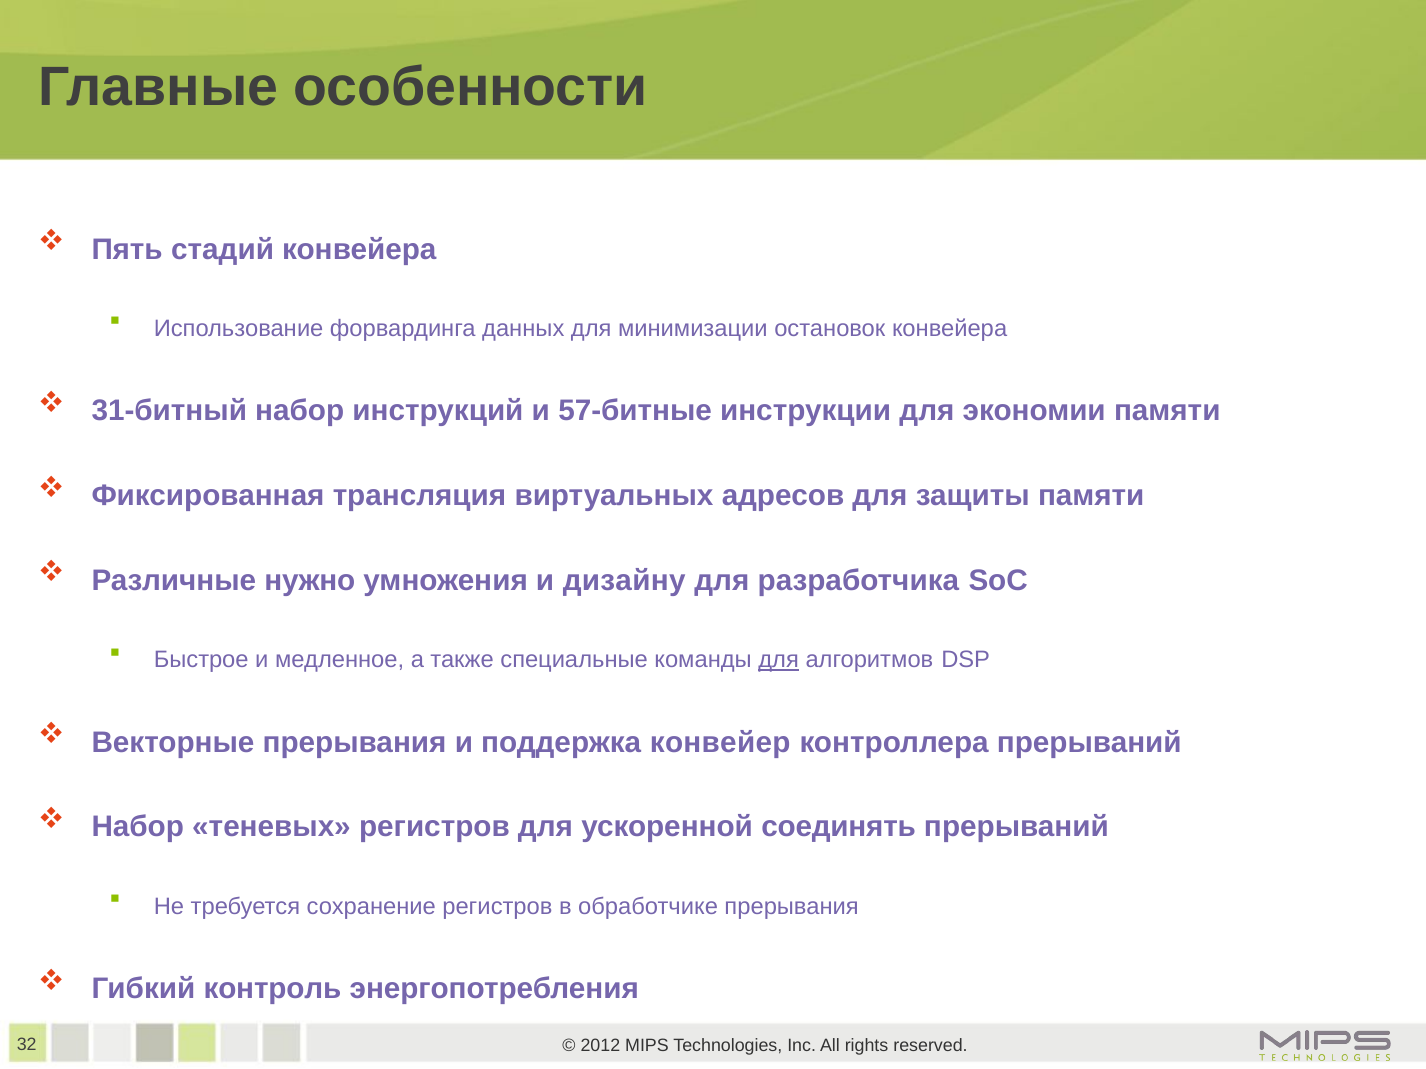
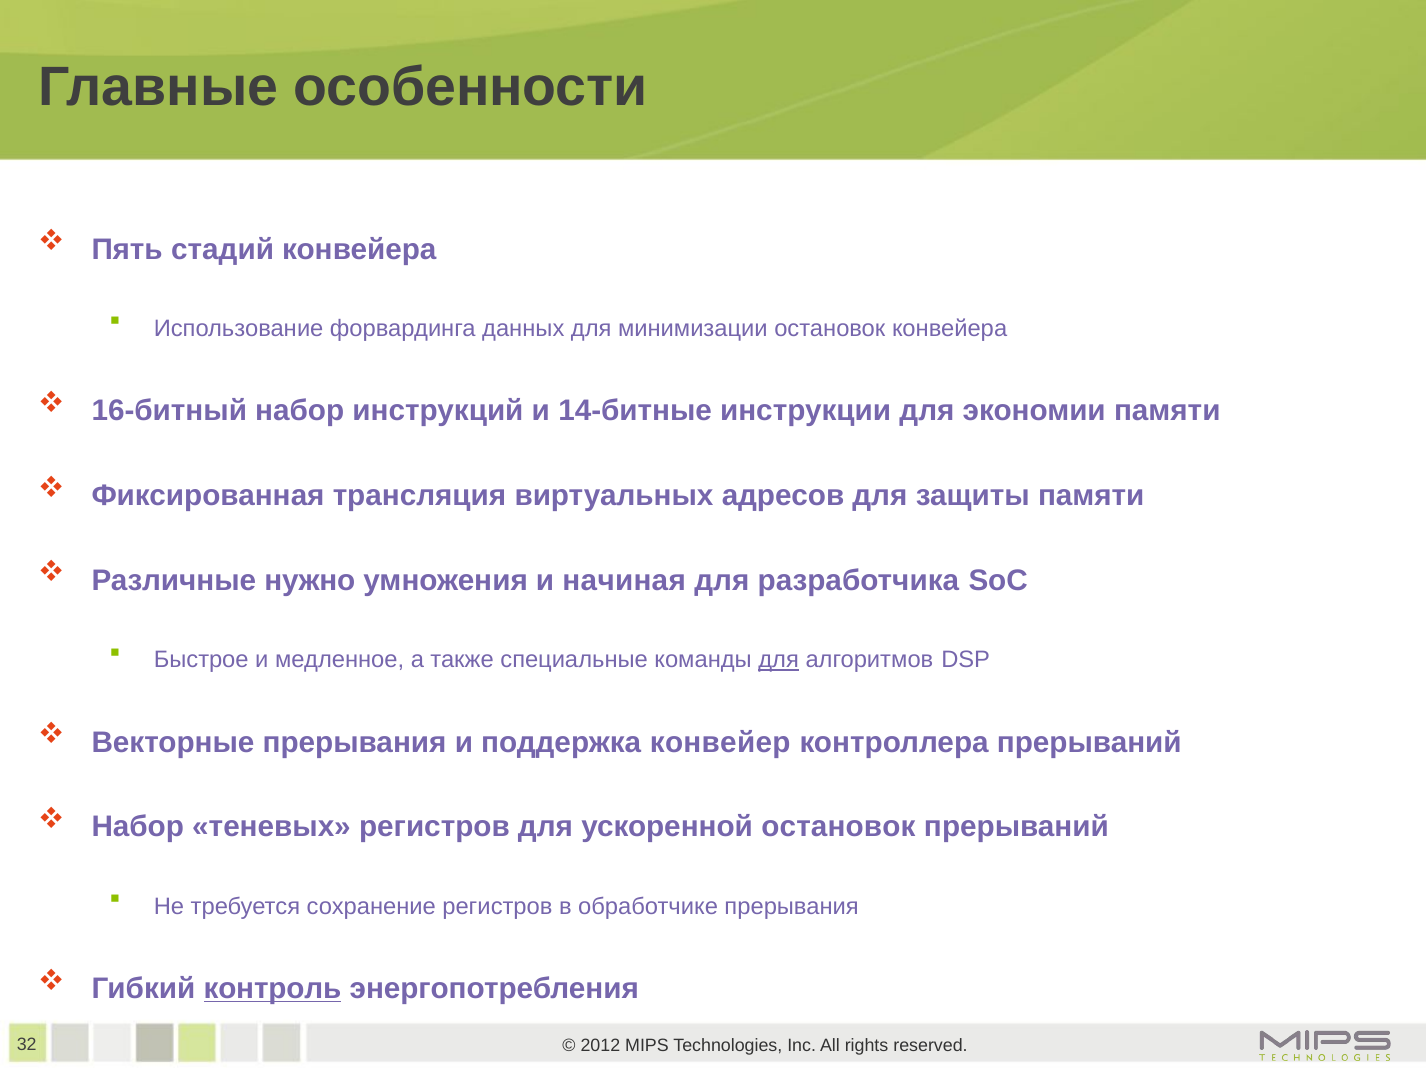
31-битный: 31-битный -> 16-битный
57-битные: 57-битные -> 14-битные
дизайну: дизайну -> начиная
ускоренной соединять: соединять -> остановок
контроль underline: none -> present
